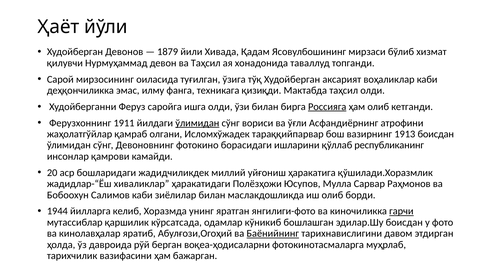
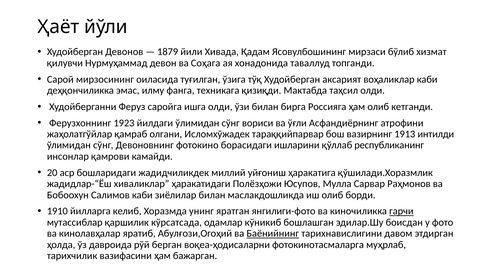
ва Таҳсил: Таҳсил -> Соҳага
Россияга underline: present -> none
1911: 1911 -> 1923
ўлимидан at (197, 123) underline: present -> none
1913 боисдан: боисдан -> интилди
1944: 1944 -> 1910
